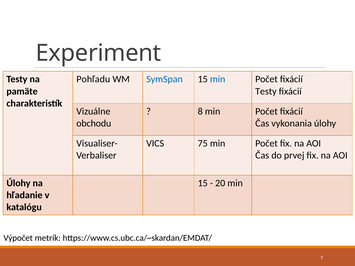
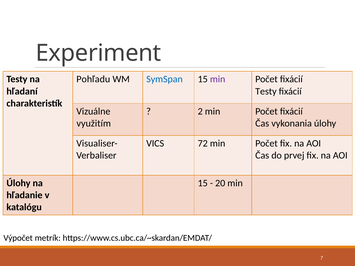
min at (218, 79) colour: blue -> purple
pamäte: pamäte -> hľadaní
8: 8 -> 2
obchodu: obchodu -> využitím
75: 75 -> 72
